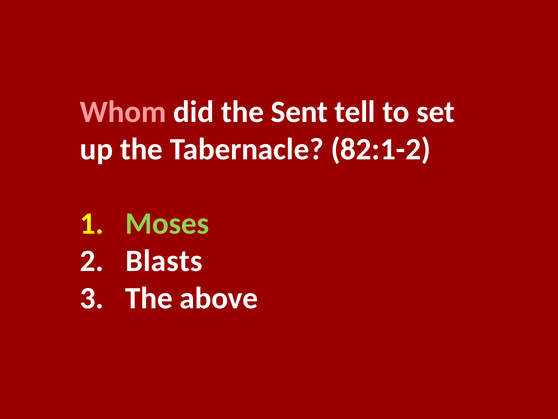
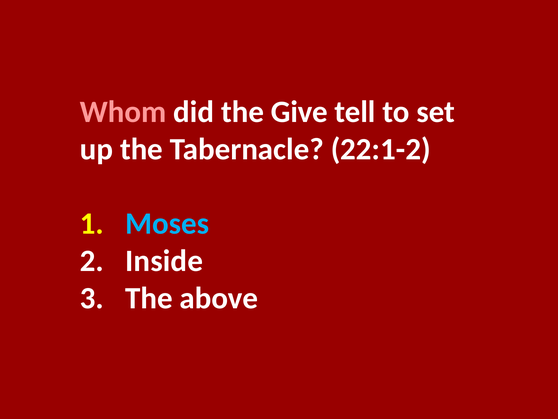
Sent: Sent -> Give
82:1-2: 82:1-2 -> 22:1-2
Moses colour: light green -> light blue
Blasts: Blasts -> Inside
